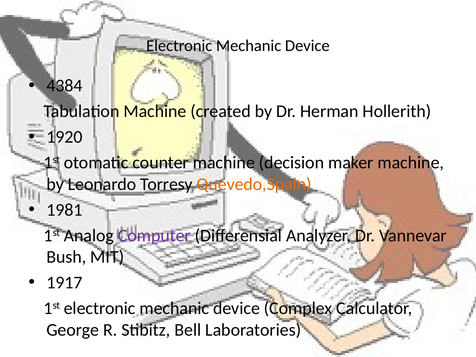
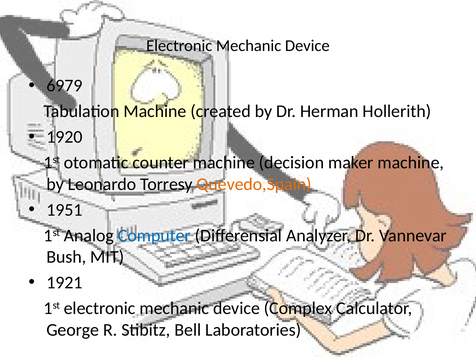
4384: 4384 -> 6979
1981: 1981 -> 1951
Computer colour: purple -> blue
1917: 1917 -> 1921
